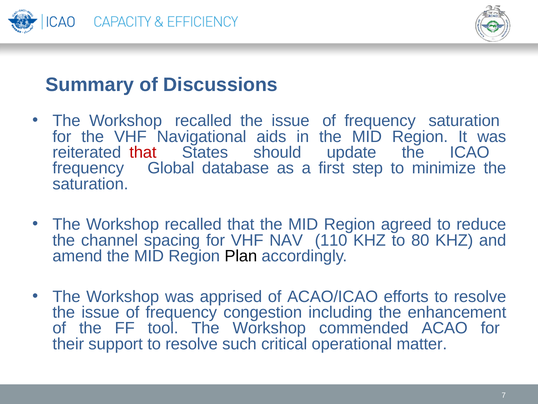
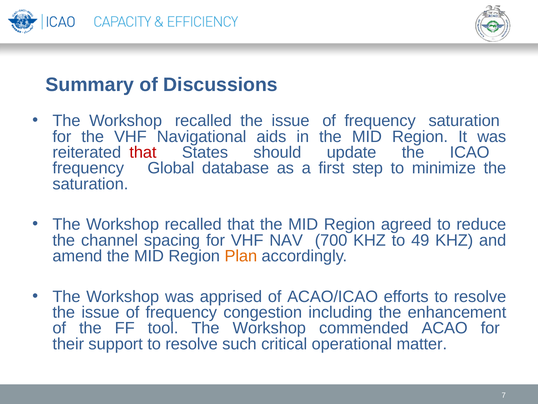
110: 110 -> 700
80: 80 -> 49
Plan colour: black -> orange
